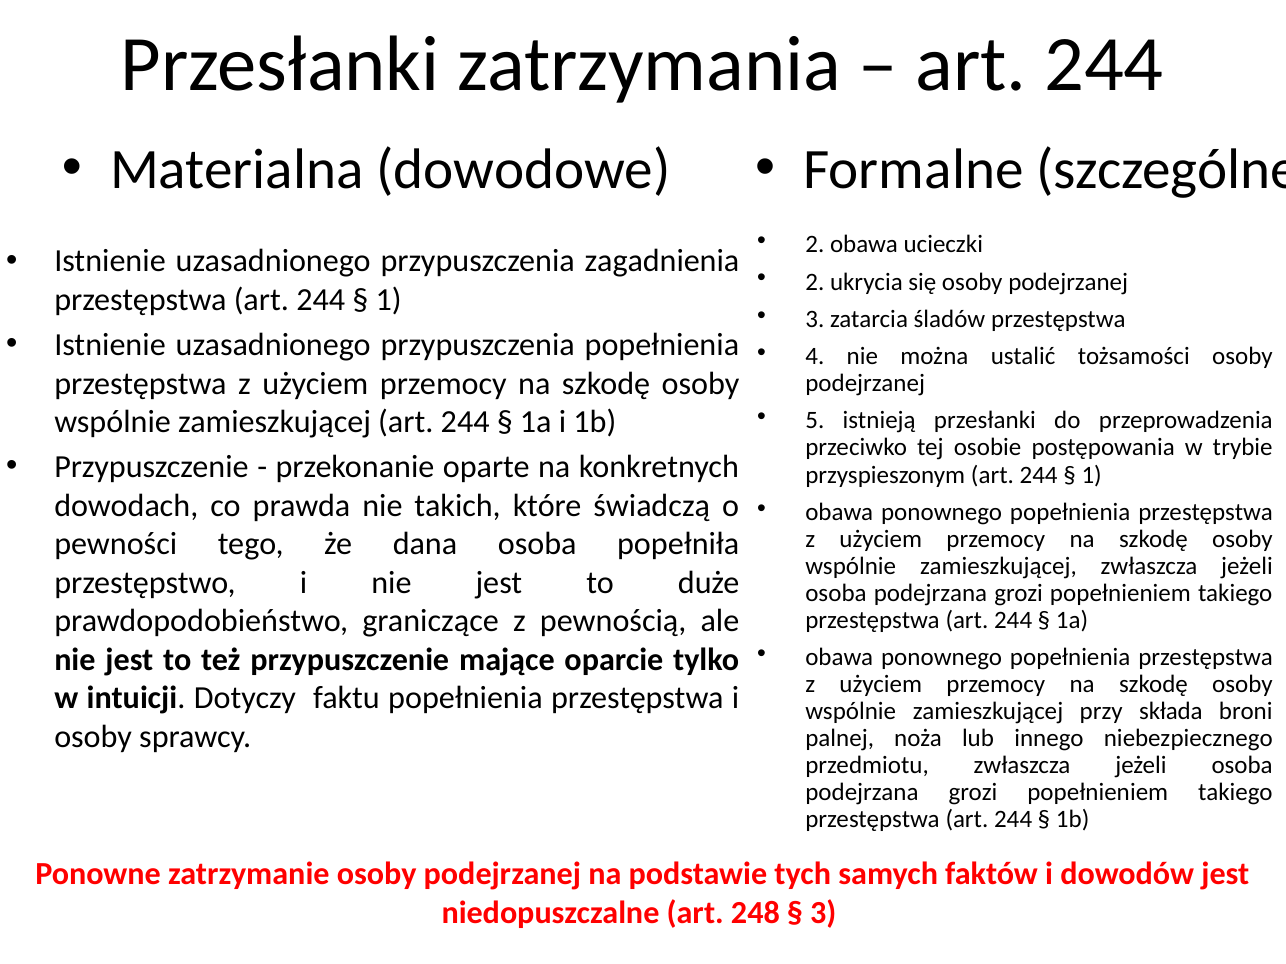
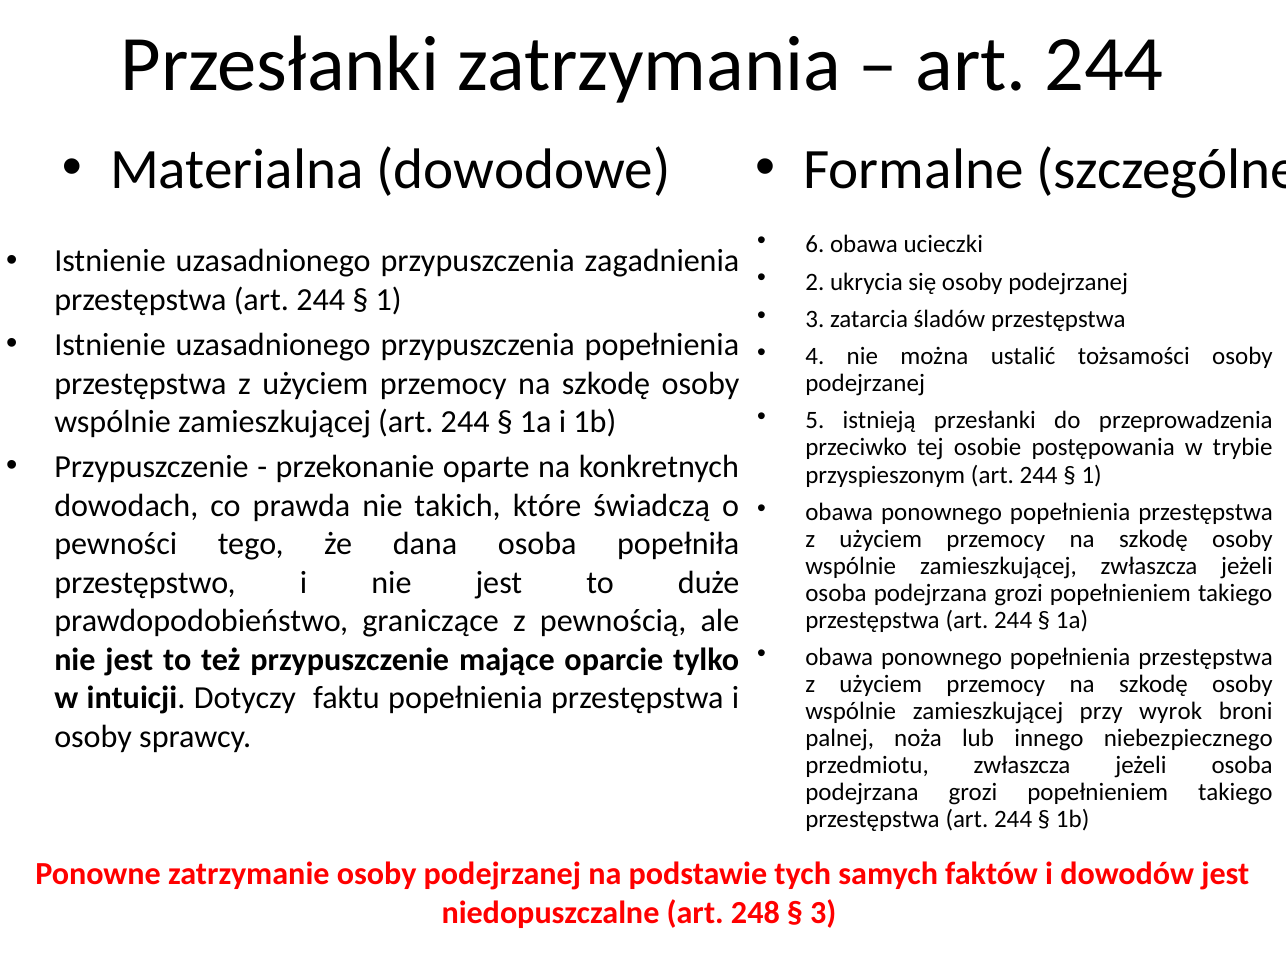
2 at (815, 245): 2 -> 6
składa: składa -> wyrok
